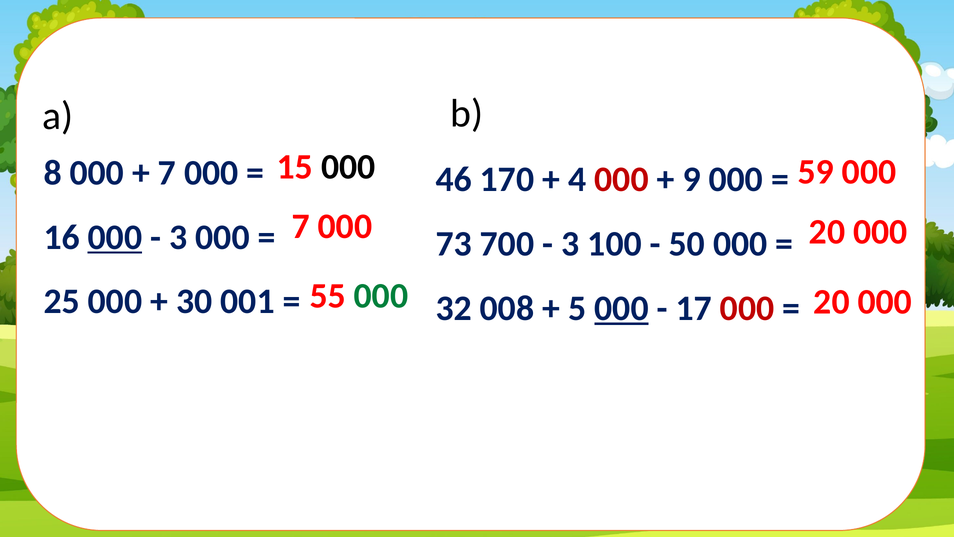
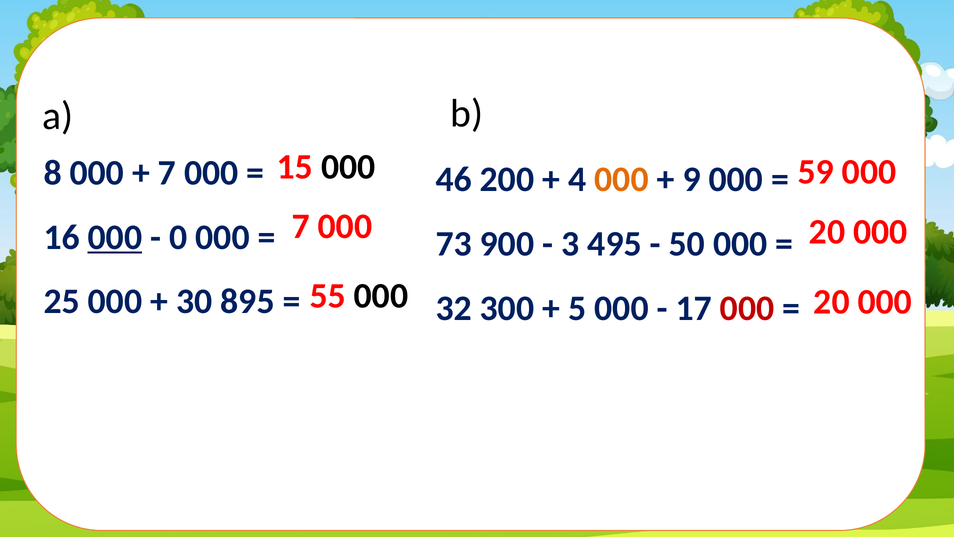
170: 170 -> 200
000 at (621, 179) colour: red -> orange
3 at (178, 237): 3 -> 0
700: 700 -> 900
100: 100 -> 495
000 at (381, 296) colour: green -> black
001: 001 -> 895
008: 008 -> 300
000 at (621, 308) underline: present -> none
